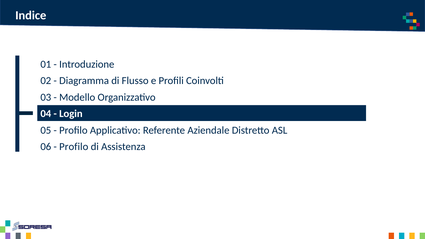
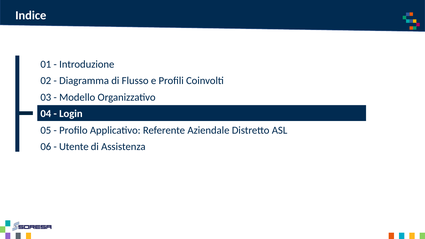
Profilo at (74, 147): Profilo -> Utente
